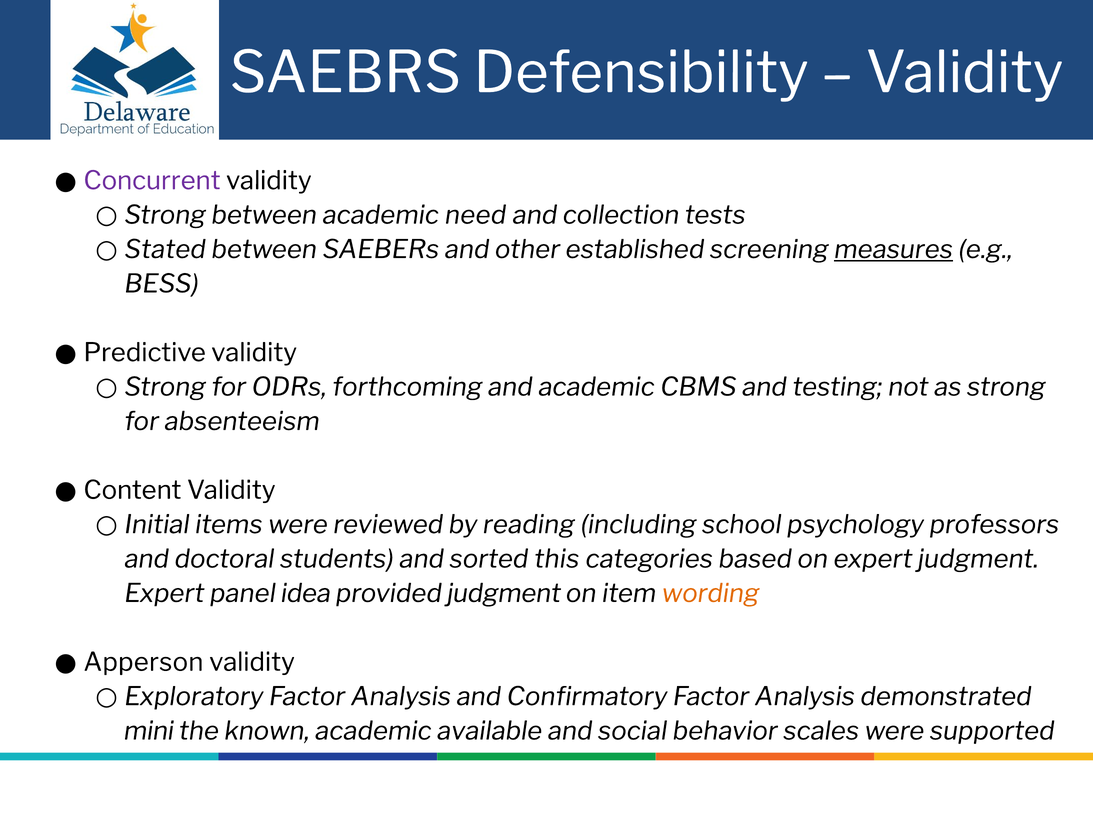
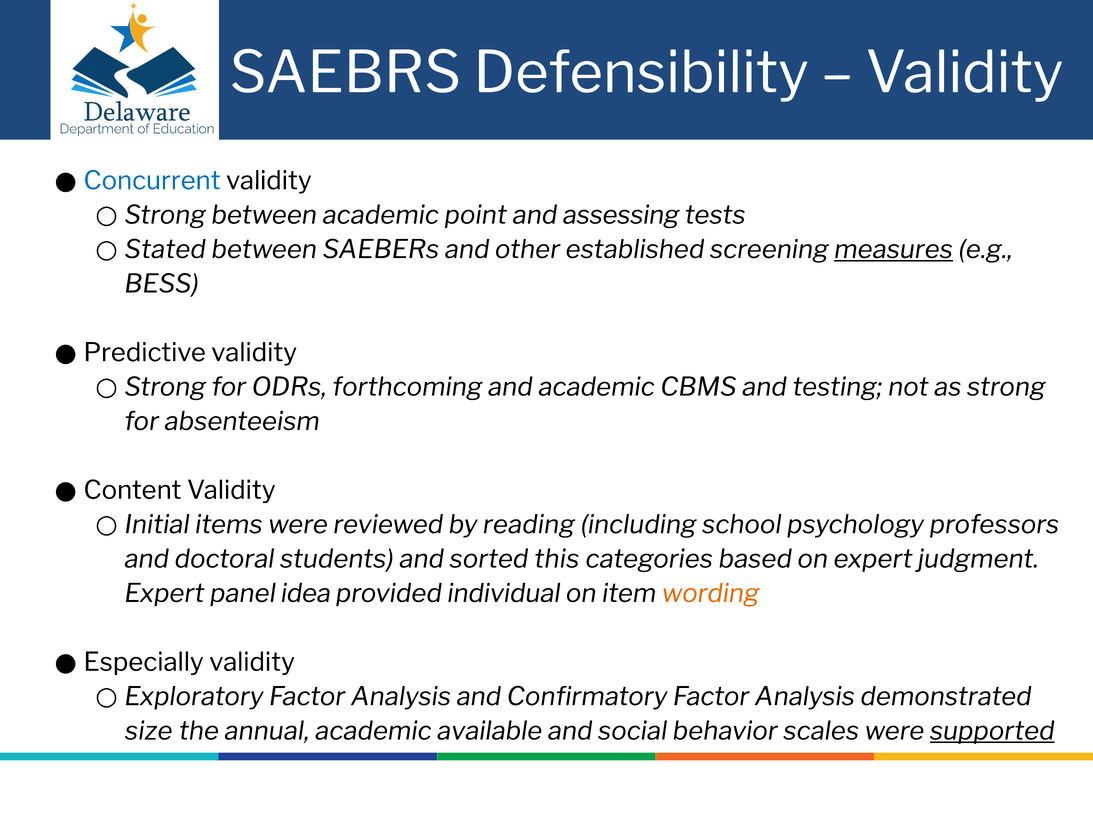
Concurrent colour: purple -> blue
need: need -> point
collection: collection -> assessing
provided judgment: judgment -> individual
Apperson: Apperson -> Especially
mini: mini -> size
known: known -> annual
supported underline: none -> present
